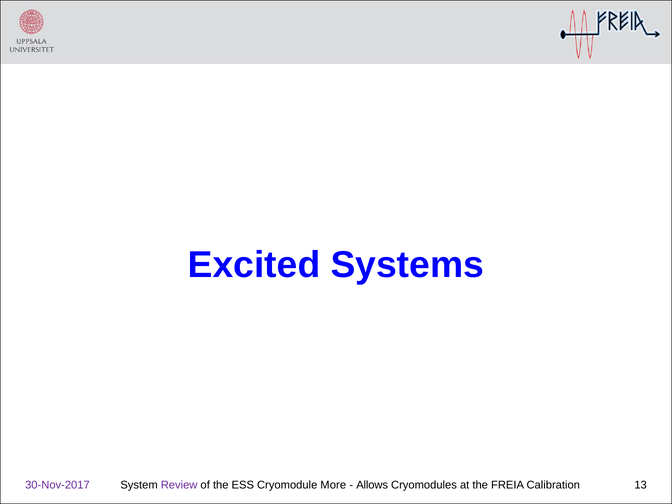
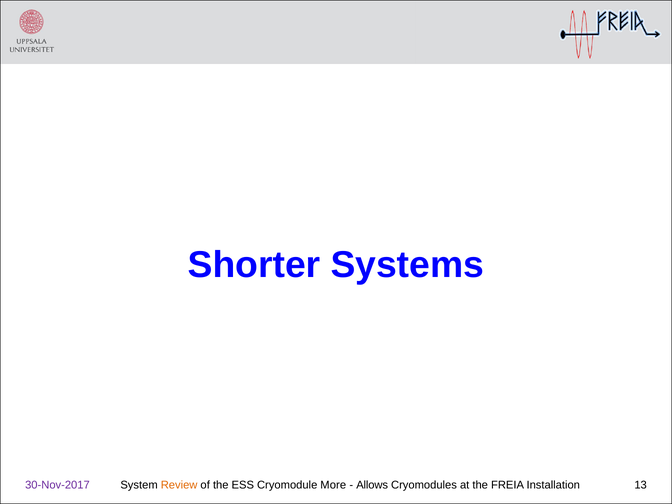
Excited: Excited -> Shorter
Review colour: purple -> orange
Calibration: Calibration -> Installation
